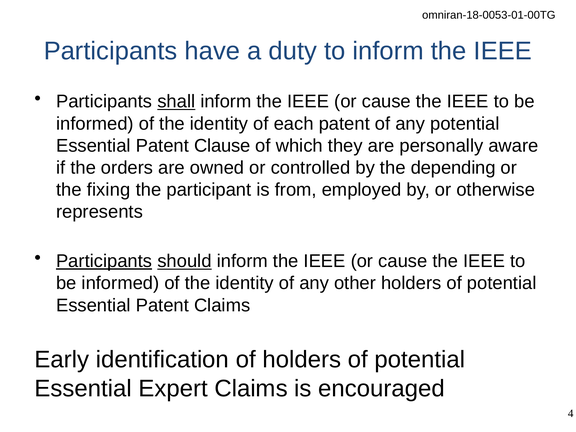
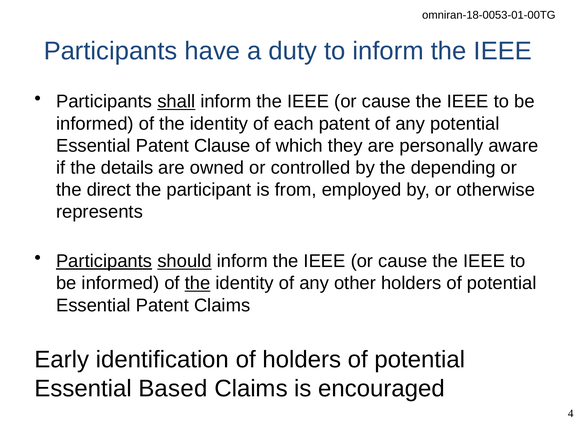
orders: orders -> details
fixing: fixing -> direct
the at (198, 283) underline: none -> present
Expert: Expert -> Based
